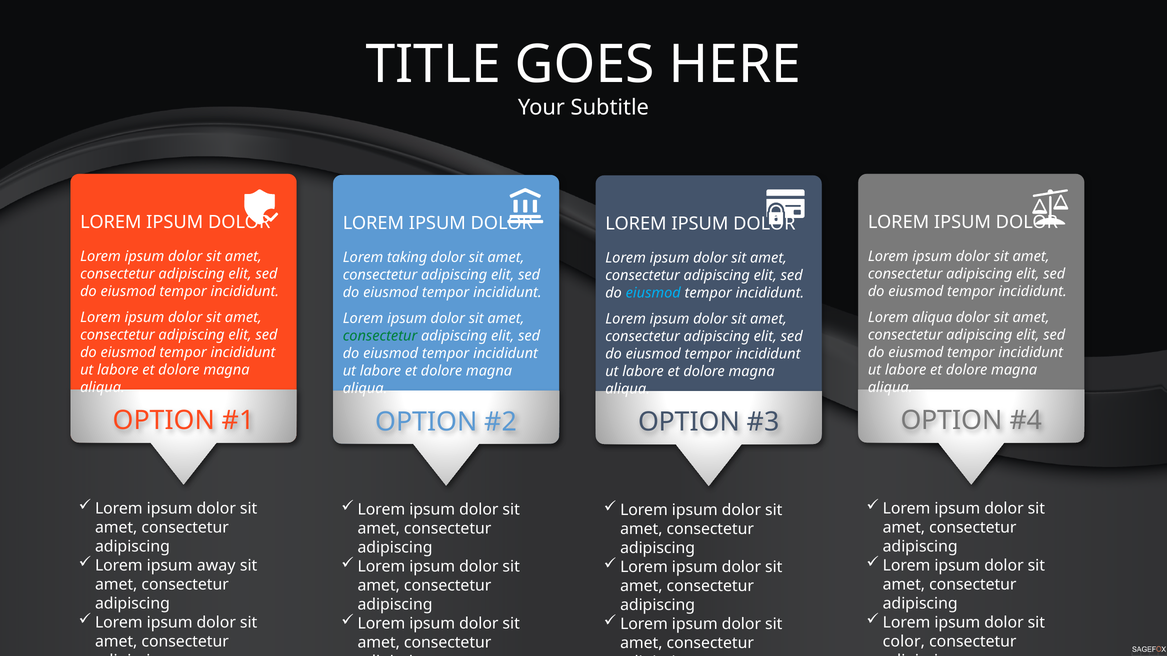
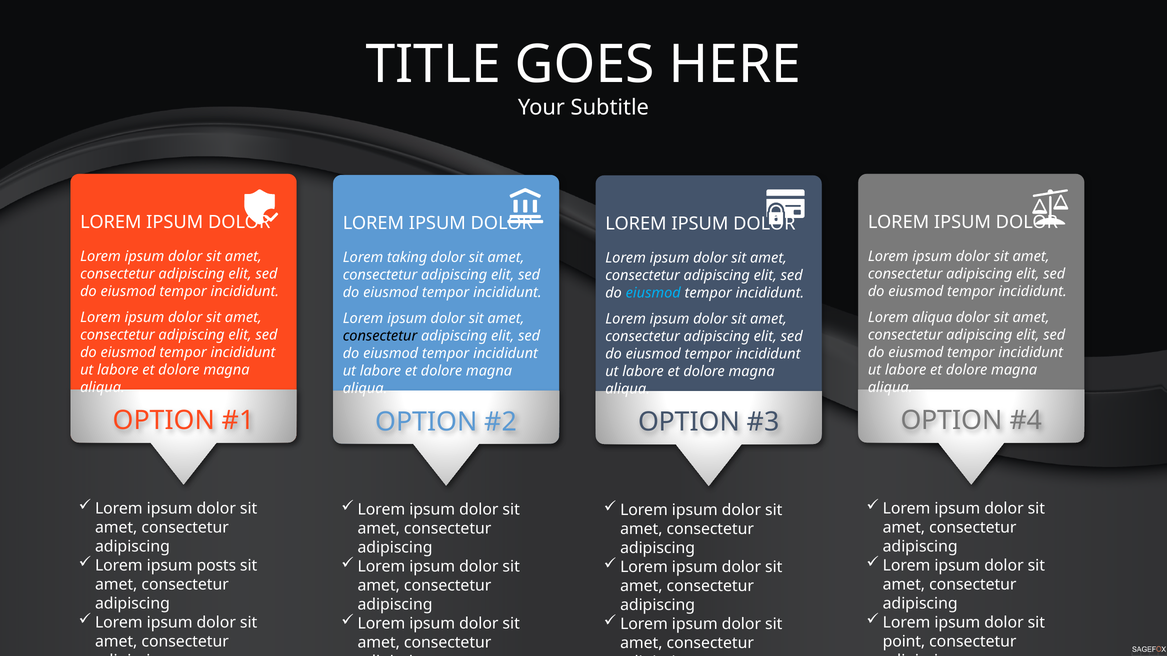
consectetur at (380, 336) colour: green -> black
away: away -> posts
color: color -> point
